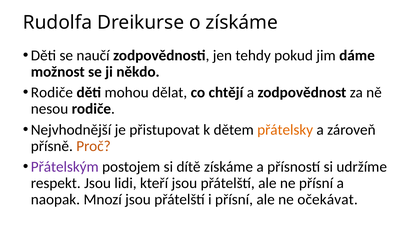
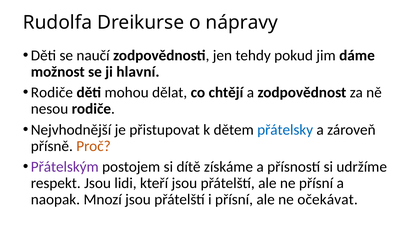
o získáme: získáme -> nápravy
někdo: někdo -> hlavní
přátelsky colour: orange -> blue
